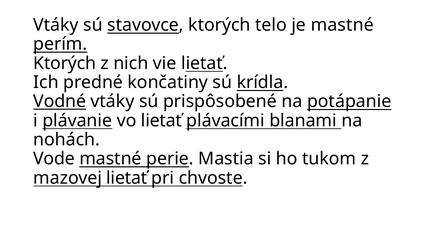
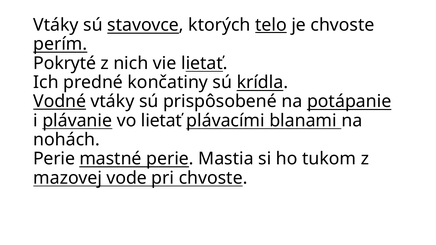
telo underline: none -> present
je mastné: mastné -> chvoste
Ktorých at (65, 63): Ktorých -> Pokryté
Vode at (54, 159): Vode -> Perie
mazovej lietať: lietať -> vode
